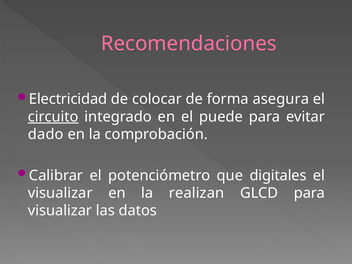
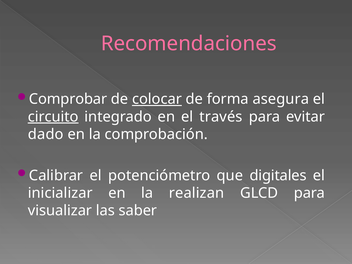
Electricidad: Electricidad -> Comprobar
colocar underline: none -> present
puede: puede -> través
visualizar at (60, 193): visualizar -> inicializar
datos: datos -> saber
